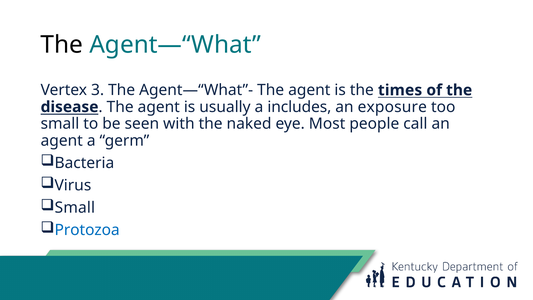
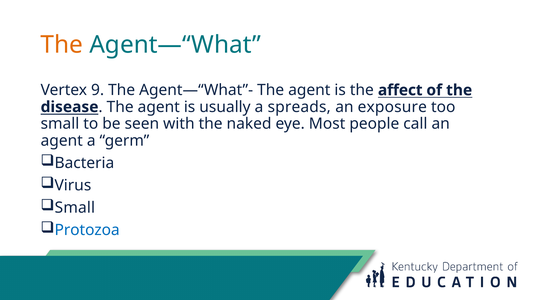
The at (62, 45) colour: black -> orange
3: 3 -> 9
times: times -> affect
includes: includes -> spreads
